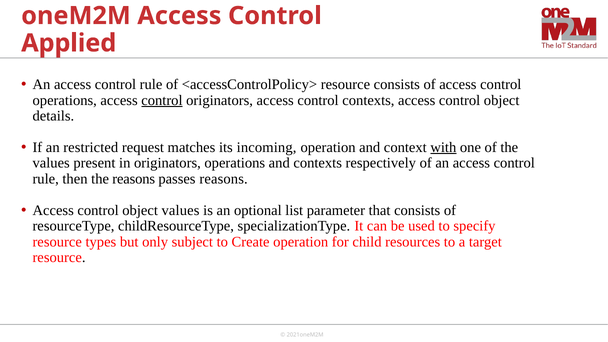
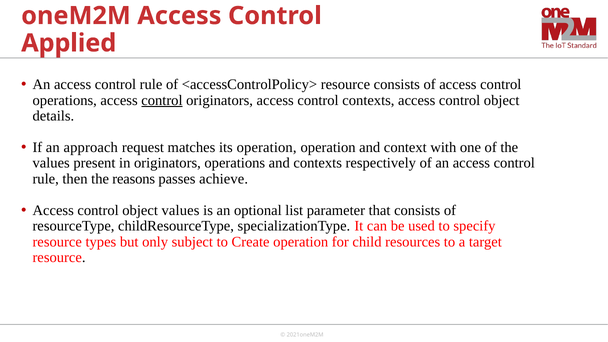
restricted: restricted -> approach
its incoming: incoming -> operation
with underline: present -> none
passes reasons: reasons -> achieve
